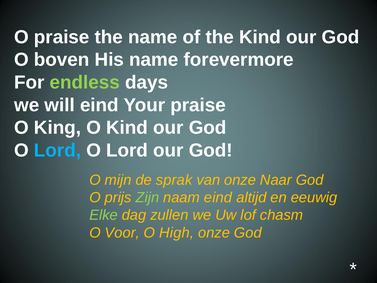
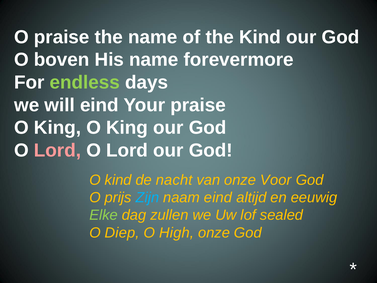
Kind at (127, 128): Kind -> King
Lord at (58, 150) colour: light blue -> pink
O mijn: mijn -> kind
sprak: sprak -> nacht
Naar: Naar -> Voor
Zijn colour: light green -> light blue
chasm: chasm -> sealed
Voor: Voor -> Diep
